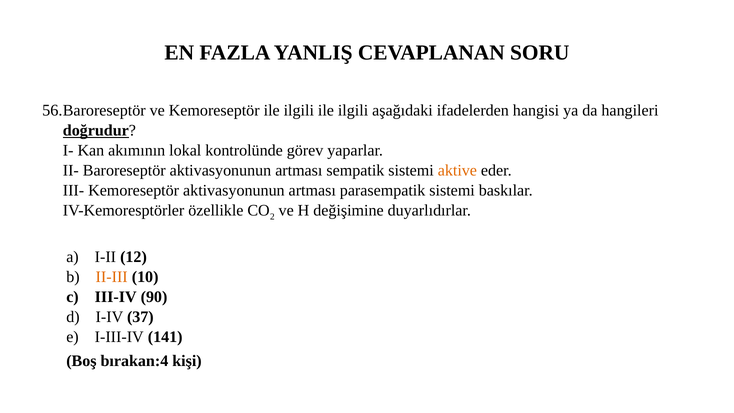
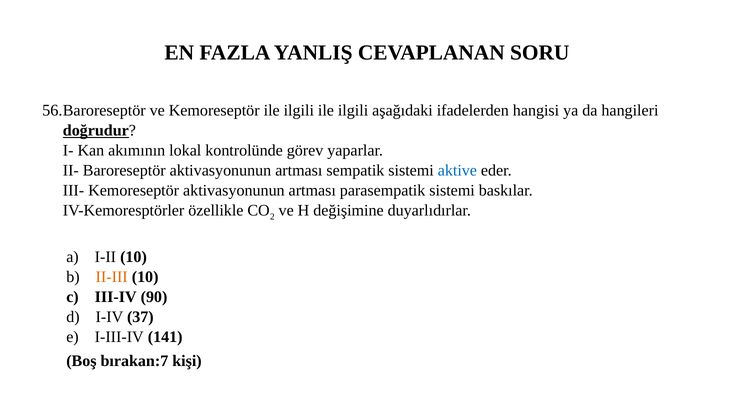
aktive colour: orange -> blue
I-II 12: 12 -> 10
bırakan:4: bırakan:4 -> bırakan:7
